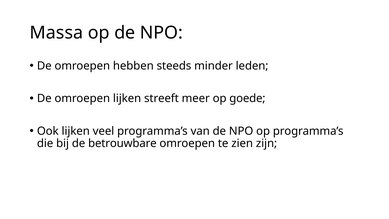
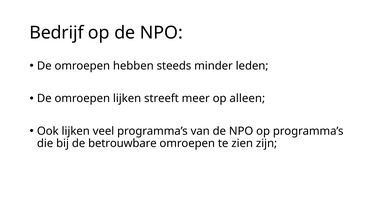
Massa: Massa -> Bedrijf
goede: goede -> alleen
